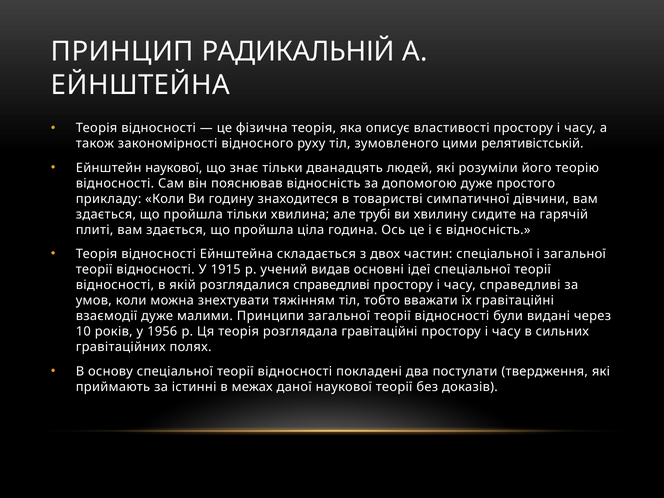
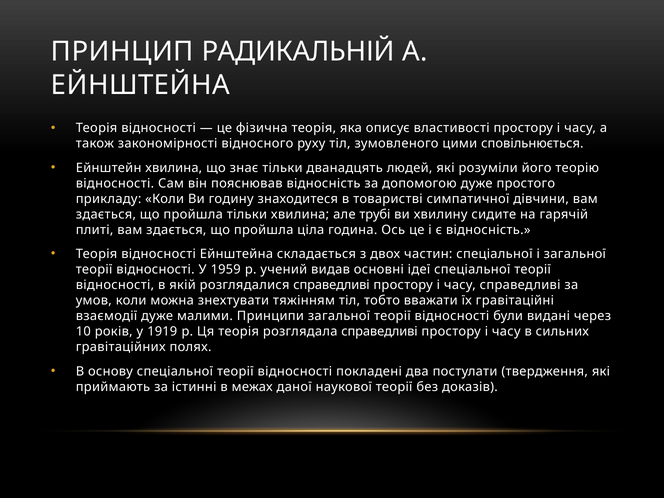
релятивістській: релятивістській -> сповільнюється
Ейнштейн наукової: наукової -> хвилина
1915: 1915 -> 1959
1956: 1956 -> 1919
розглядала гравітаційні: гравітаційні -> справедливі
